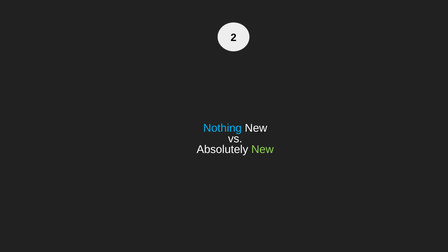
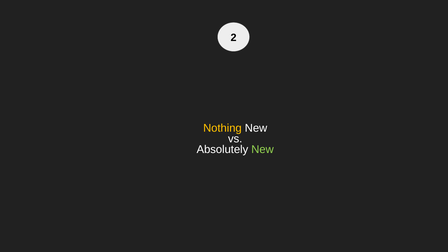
Nothing colour: light blue -> yellow
